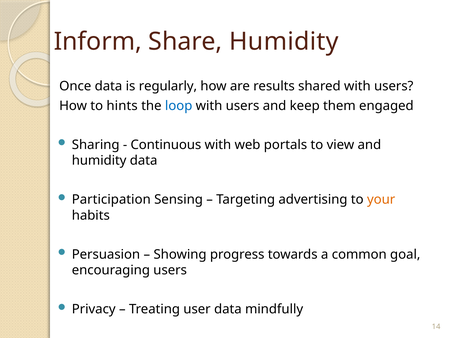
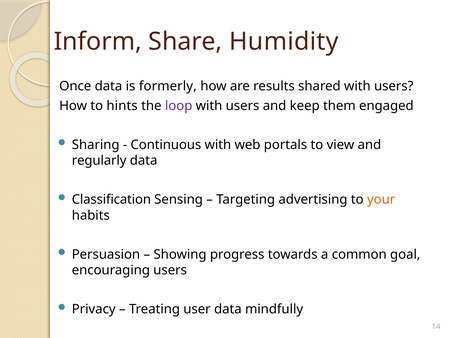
regularly: regularly -> formerly
loop colour: blue -> purple
humidity at (99, 161): humidity -> regularly
Participation: Participation -> Classification
